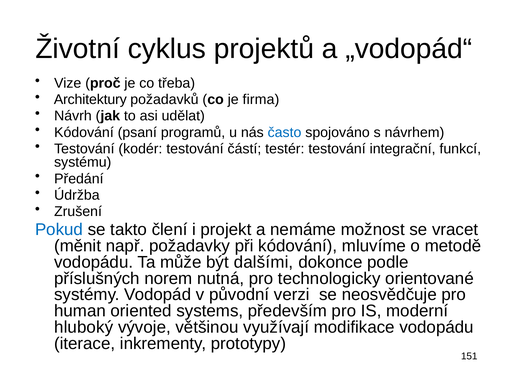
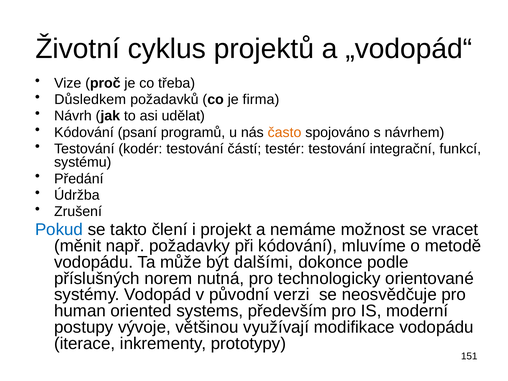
Architektury: Architektury -> Důsledkem
často colour: blue -> orange
hluboký: hluboký -> postupy
